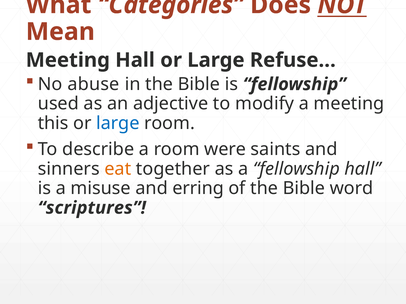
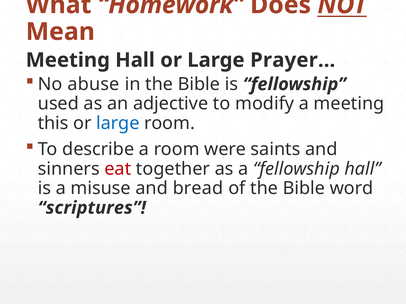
Categories: Categories -> Homework
Refuse…: Refuse… -> Prayer…
eat colour: orange -> red
erring: erring -> bread
